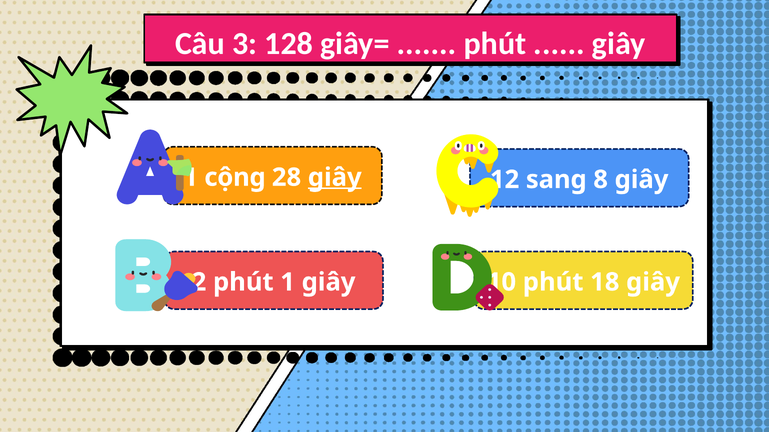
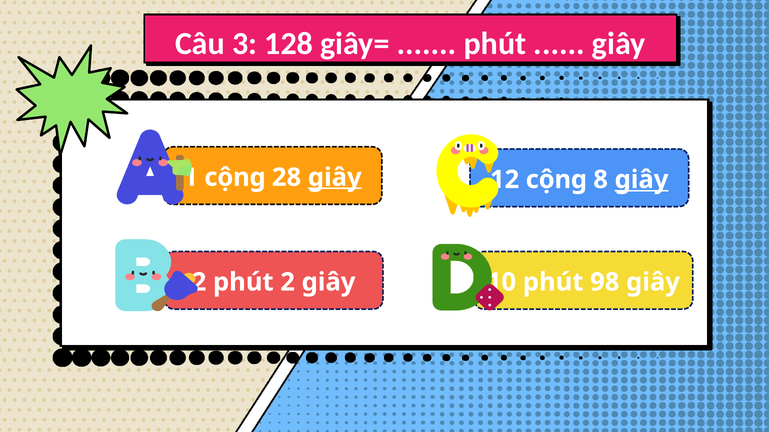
sang at (556, 180): sang -> cộng
giây at (641, 180) underline: none -> present
phút 1: 1 -> 2
18: 18 -> 98
